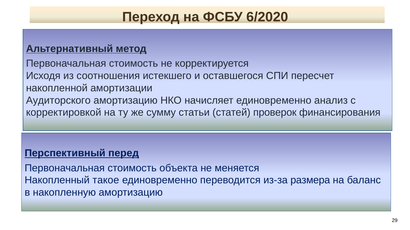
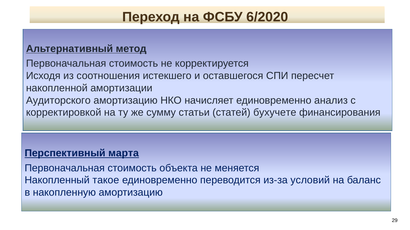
проверок: проверок -> бухучете
перед: перед -> марта
размера: размера -> условий
